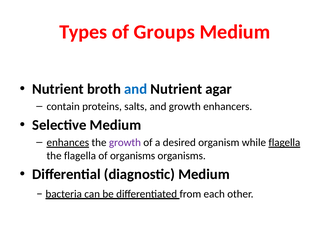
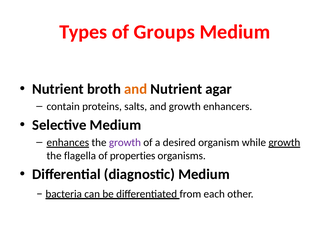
and at (136, 89) colour: blue -> orange
while flagella: flagella -> growth
of organisms: organisms -> properties
